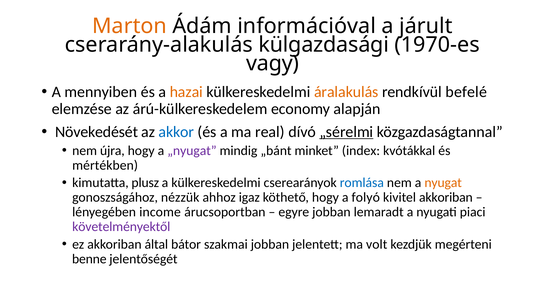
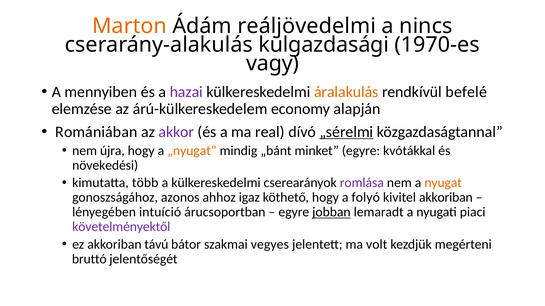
információval: információval -> reáljövedelmi
járult: járult -> nincs
hazai colour: orange -> purple
Növekedését: Növekedését -> Romániában
akkor colour: blue -> purple
„nyugat colour: purple -> orange
minket index: index -> egyre
mértékben: mértékben -> növekedési
plusz: plusz -> több
romlása colour: blue -> purple
nézzük: nézzük -> azonos
income: income -> intuíció
jobban at (331, 213) underline: none -> present
által: által -> távú
szakmai jobban: jobban -> vegyes
benne: benne -> bruttó
